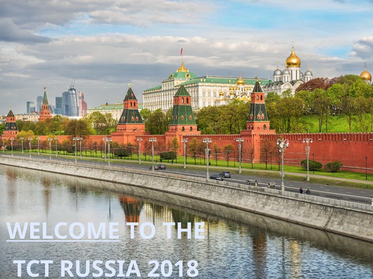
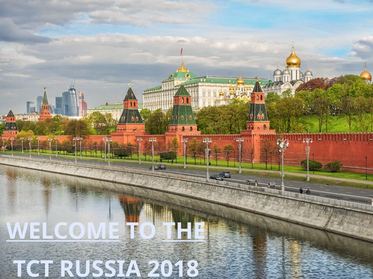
THE underline: none -> present
